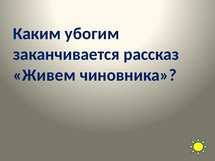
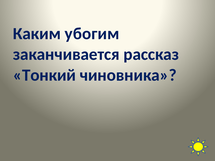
Живем: Живем -> Тонкий
